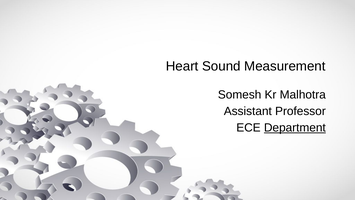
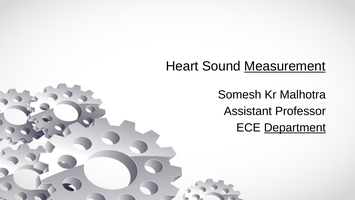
Measurement underline: none -> present
